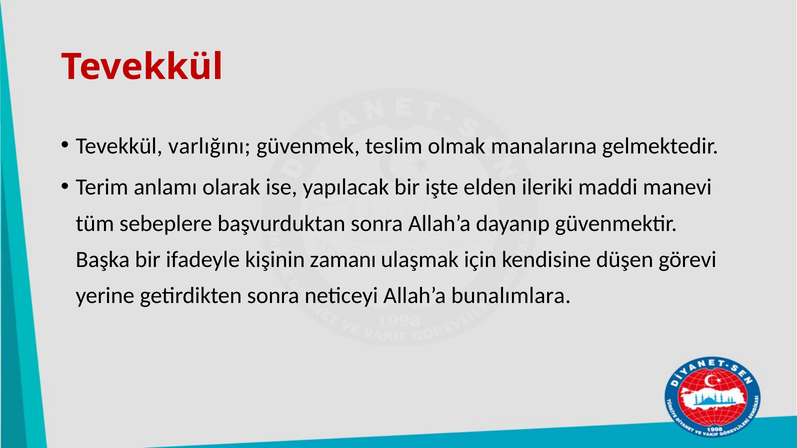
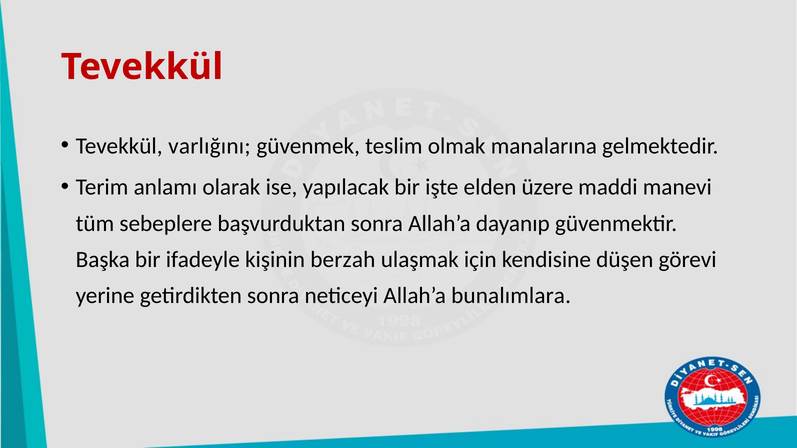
ileriki: ileriki -> üzere
zamanı: zamanı -> berzah
